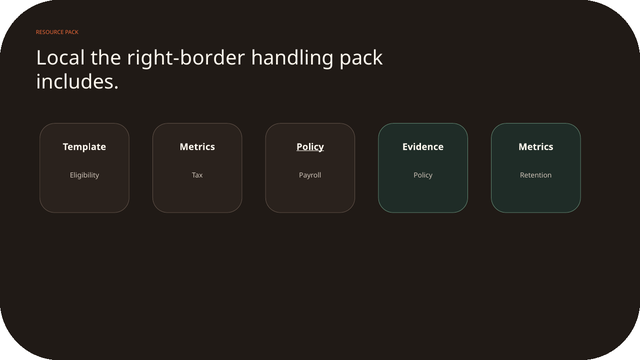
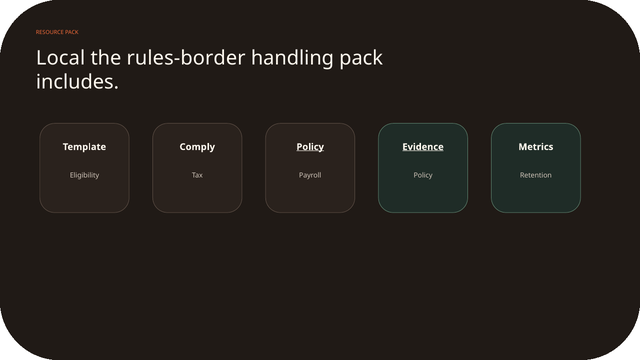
right-border: right-border -> rules-border
Metrics at (197, 147): Metrics -> Comply
Evidence underline: none -> present
